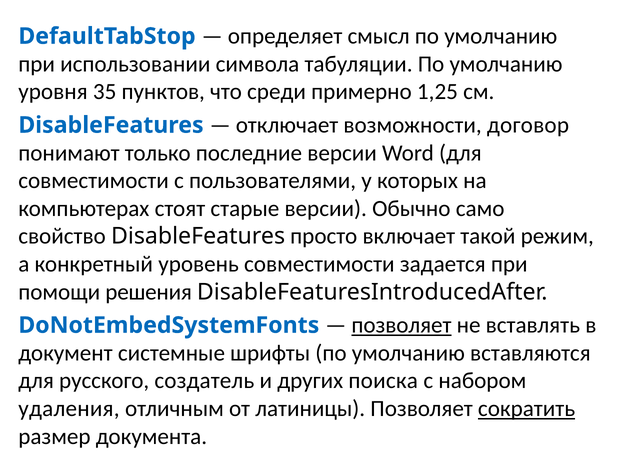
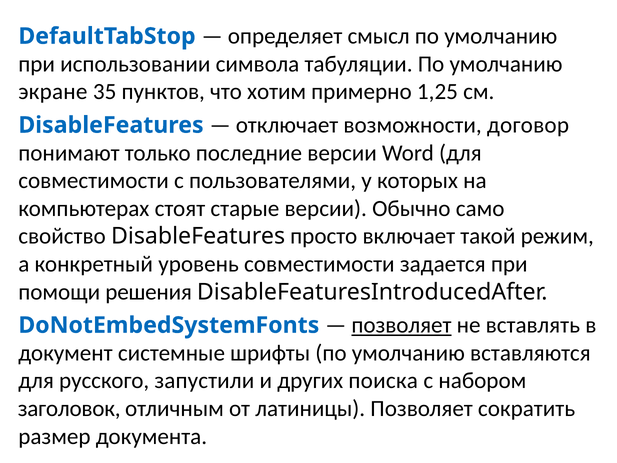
уровня: уровня -> экране
среди: среди -> хотим
создатель: создатель -> запустили
удаления: удаления -> заголовок
сократить underline: present -> none
